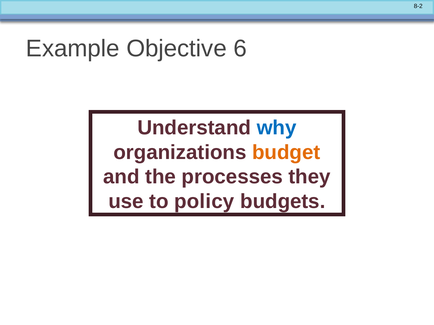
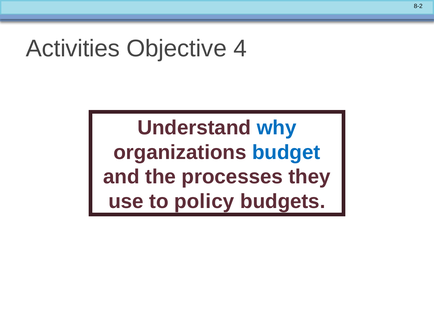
Example: Example -> Activities
6: 6 -> 4
budget colour: orange -> blue
